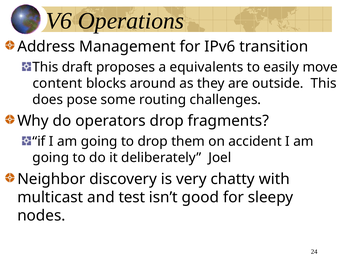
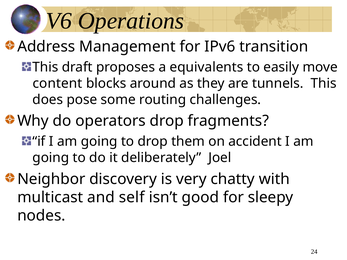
outside: outside -> tunnels
test: test -> self
